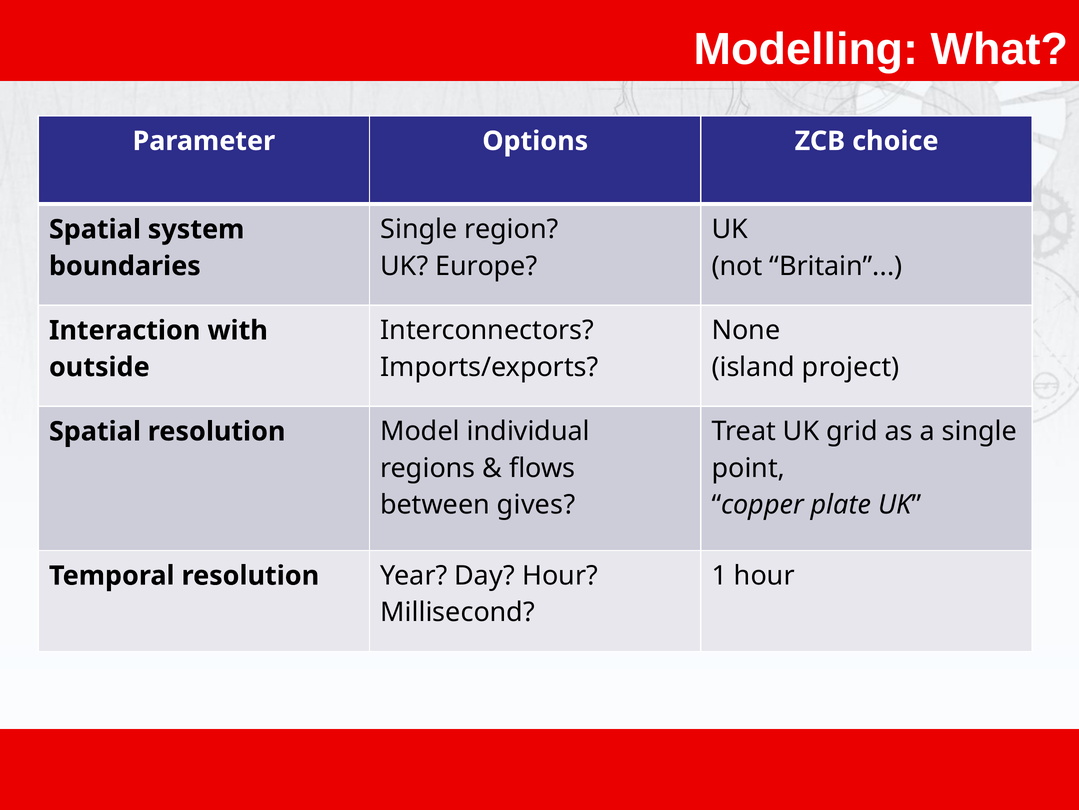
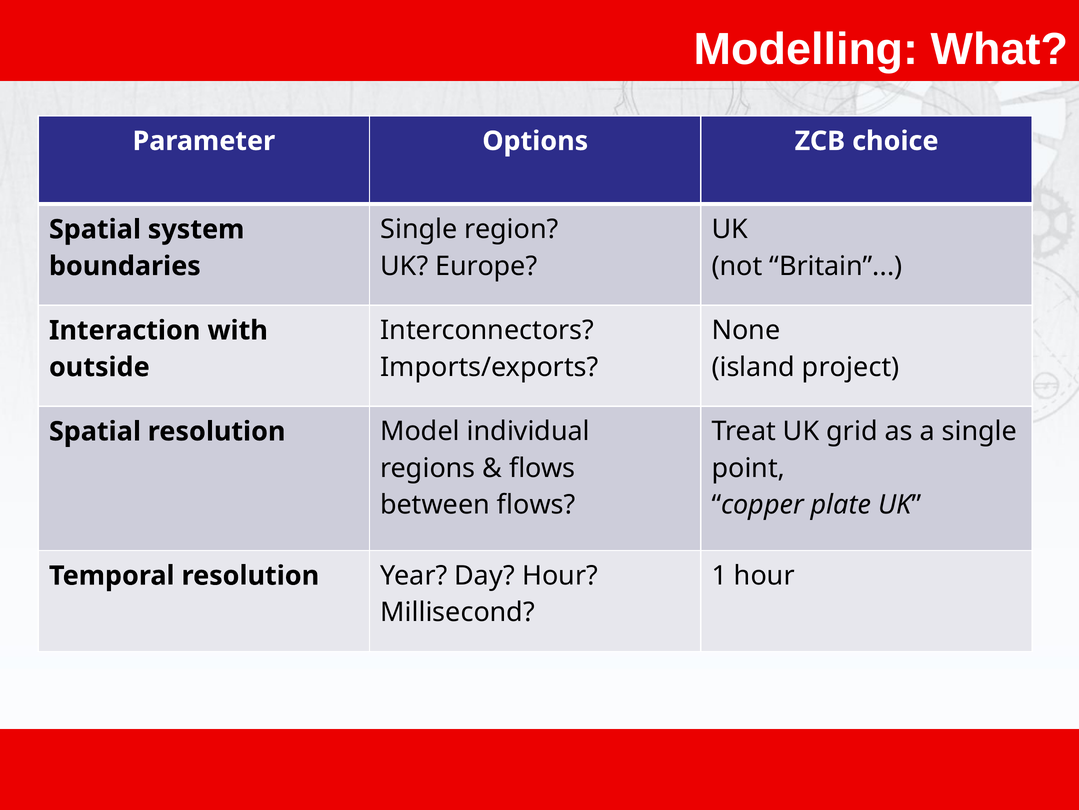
between gives: gives -> flows
